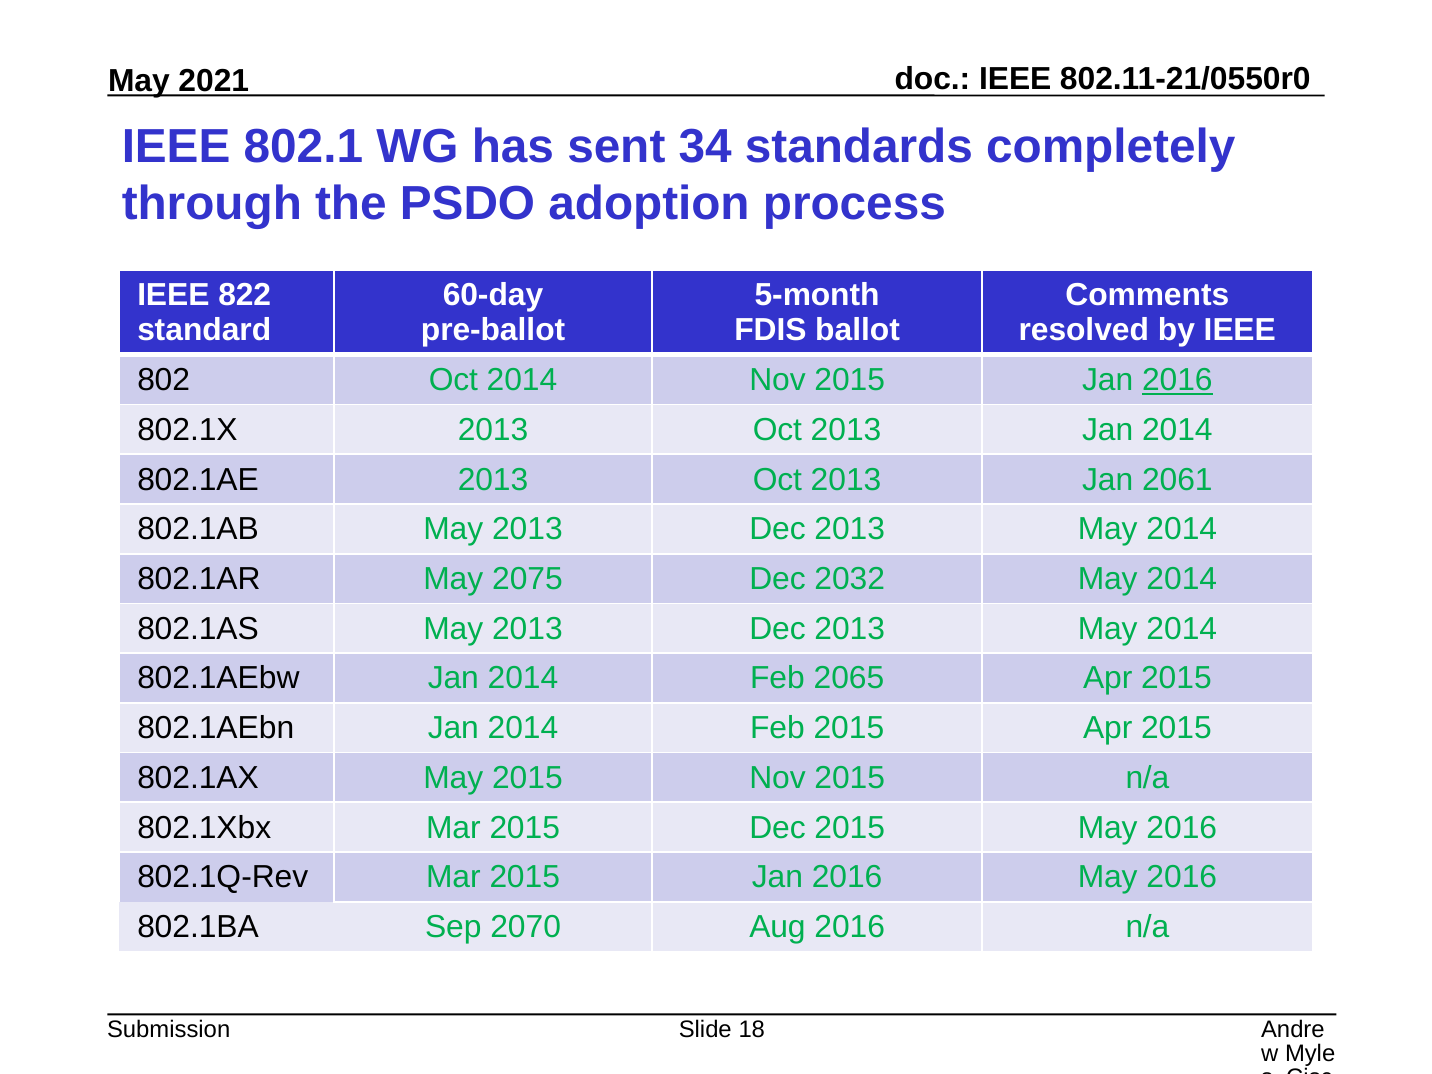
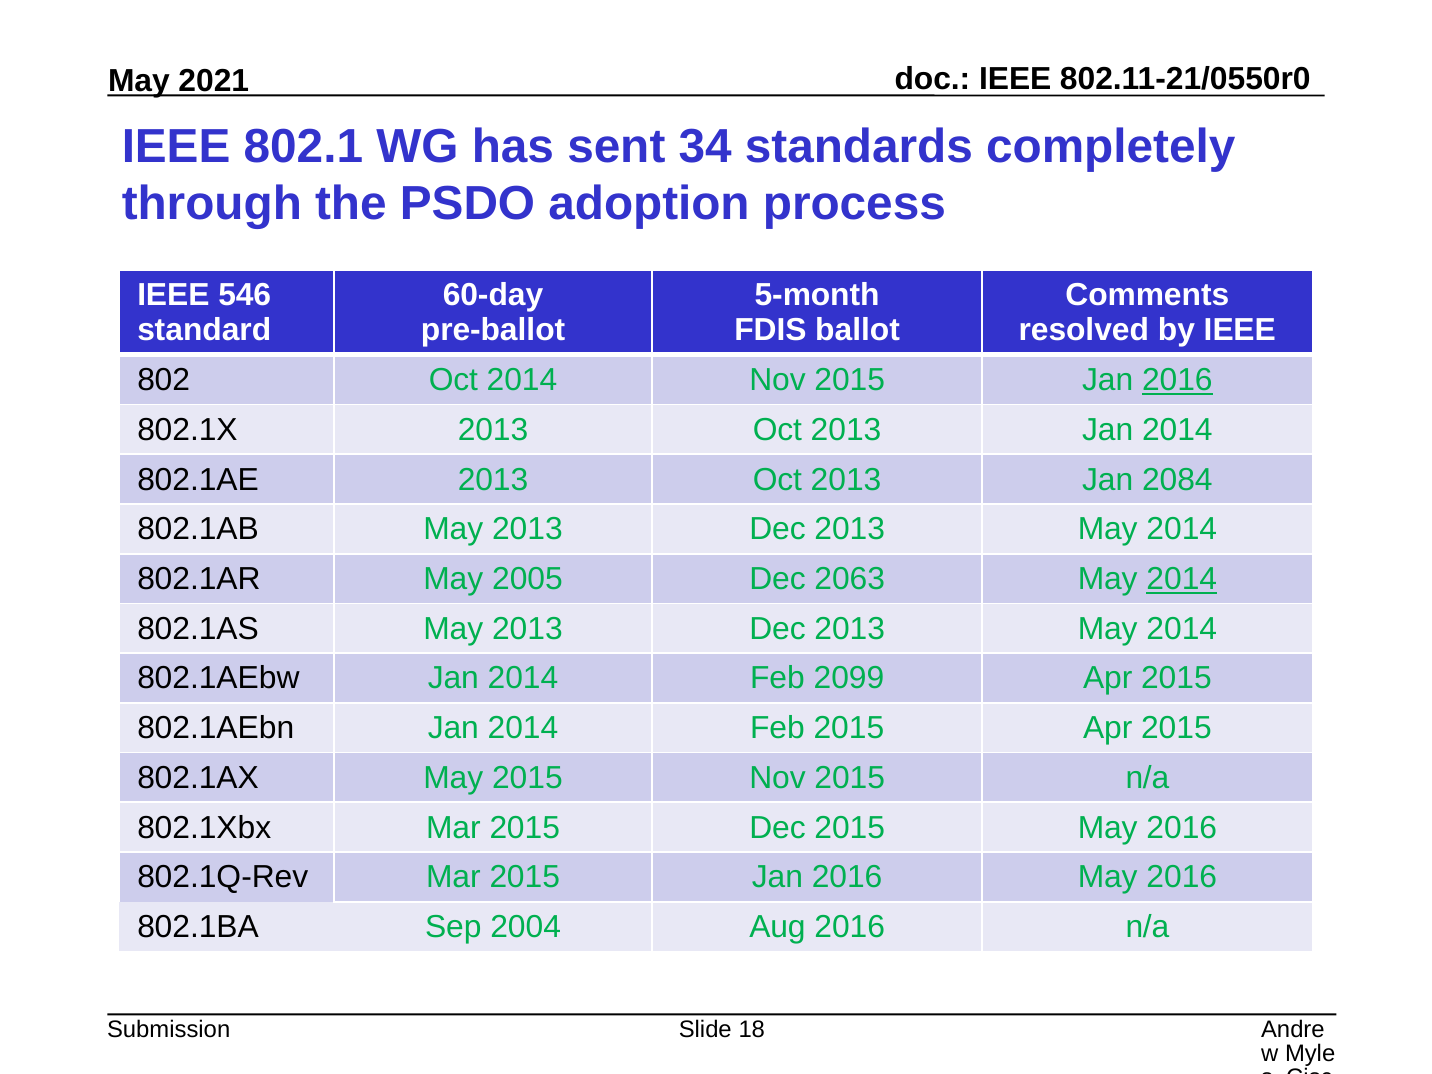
822: 822 -> 546
2061: 2061 -> 2084
2075: 2075 -> 2005
2032: 2032 -> 2063
2014 at (1182, 579) underline: none -> present
2065: 2065 -> 2099
2070: 2070 -> 2004
